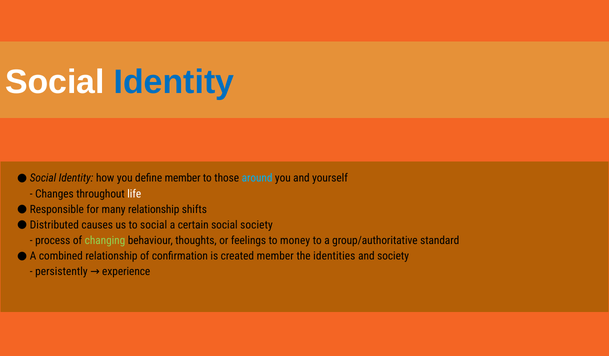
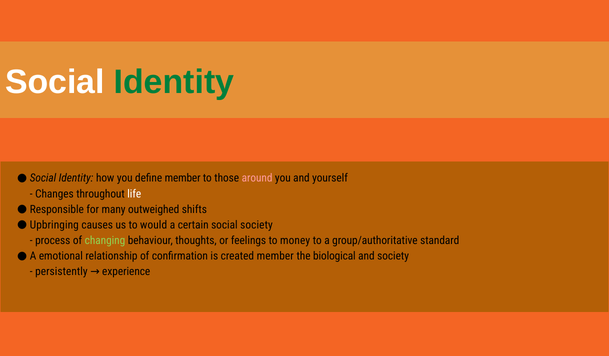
Identity at (174, 82) colour: blue -> green
around colour: light blue -> pink
many relationship: relationship -> outweighed
Distributed: Distributed -> Upbringing
to social: social -> would
combined: combined -> emotional
identities: identities -> biological
